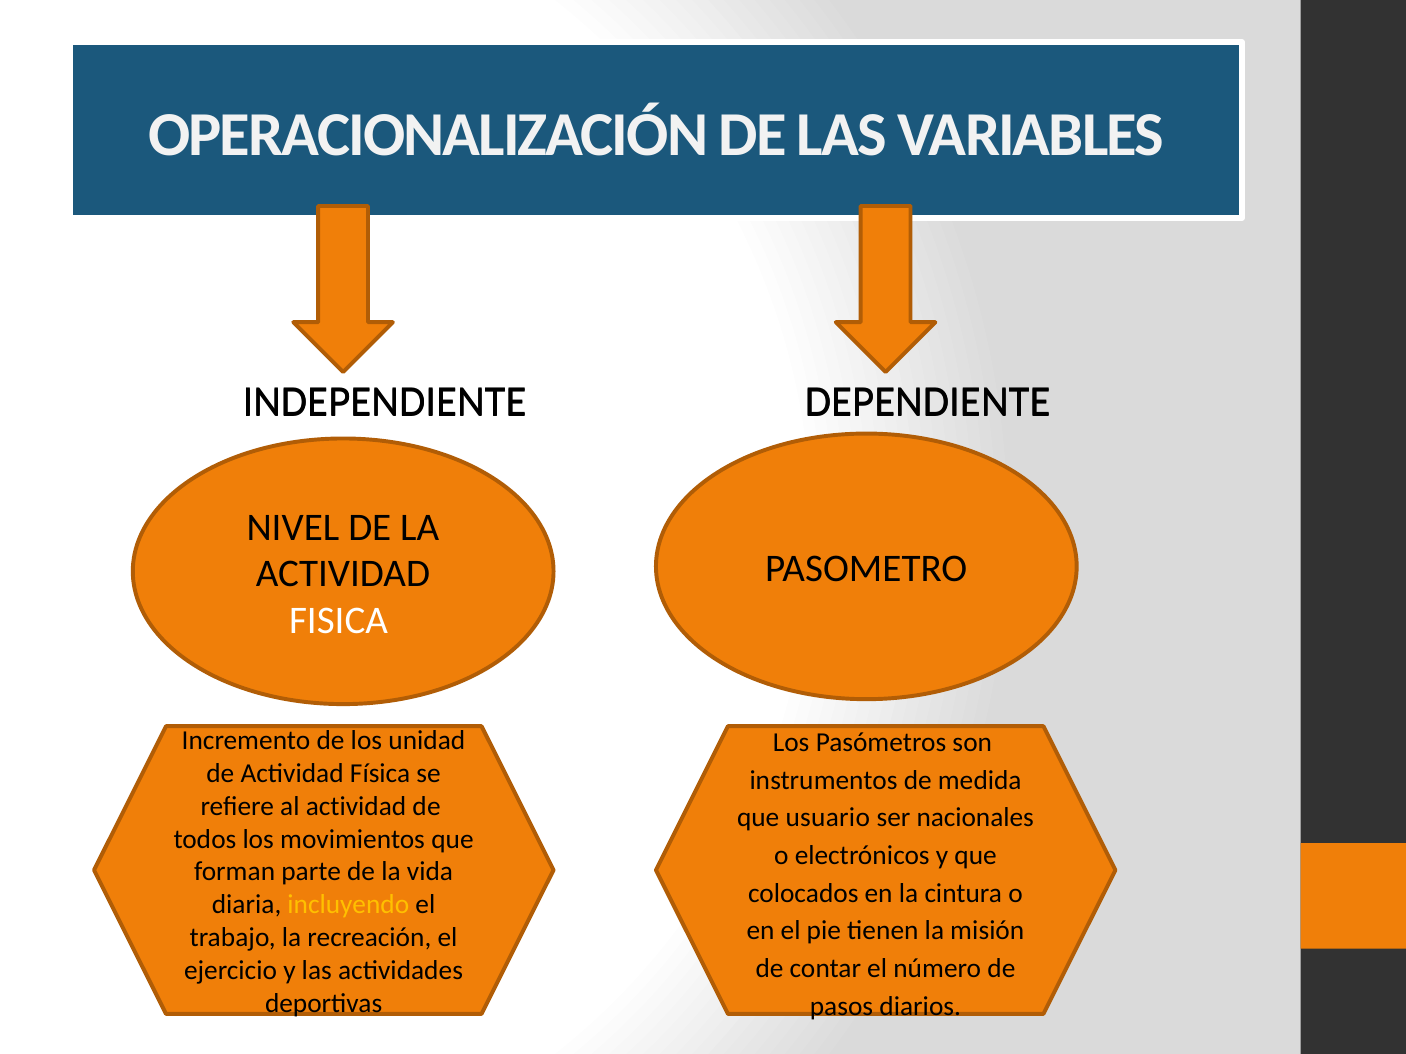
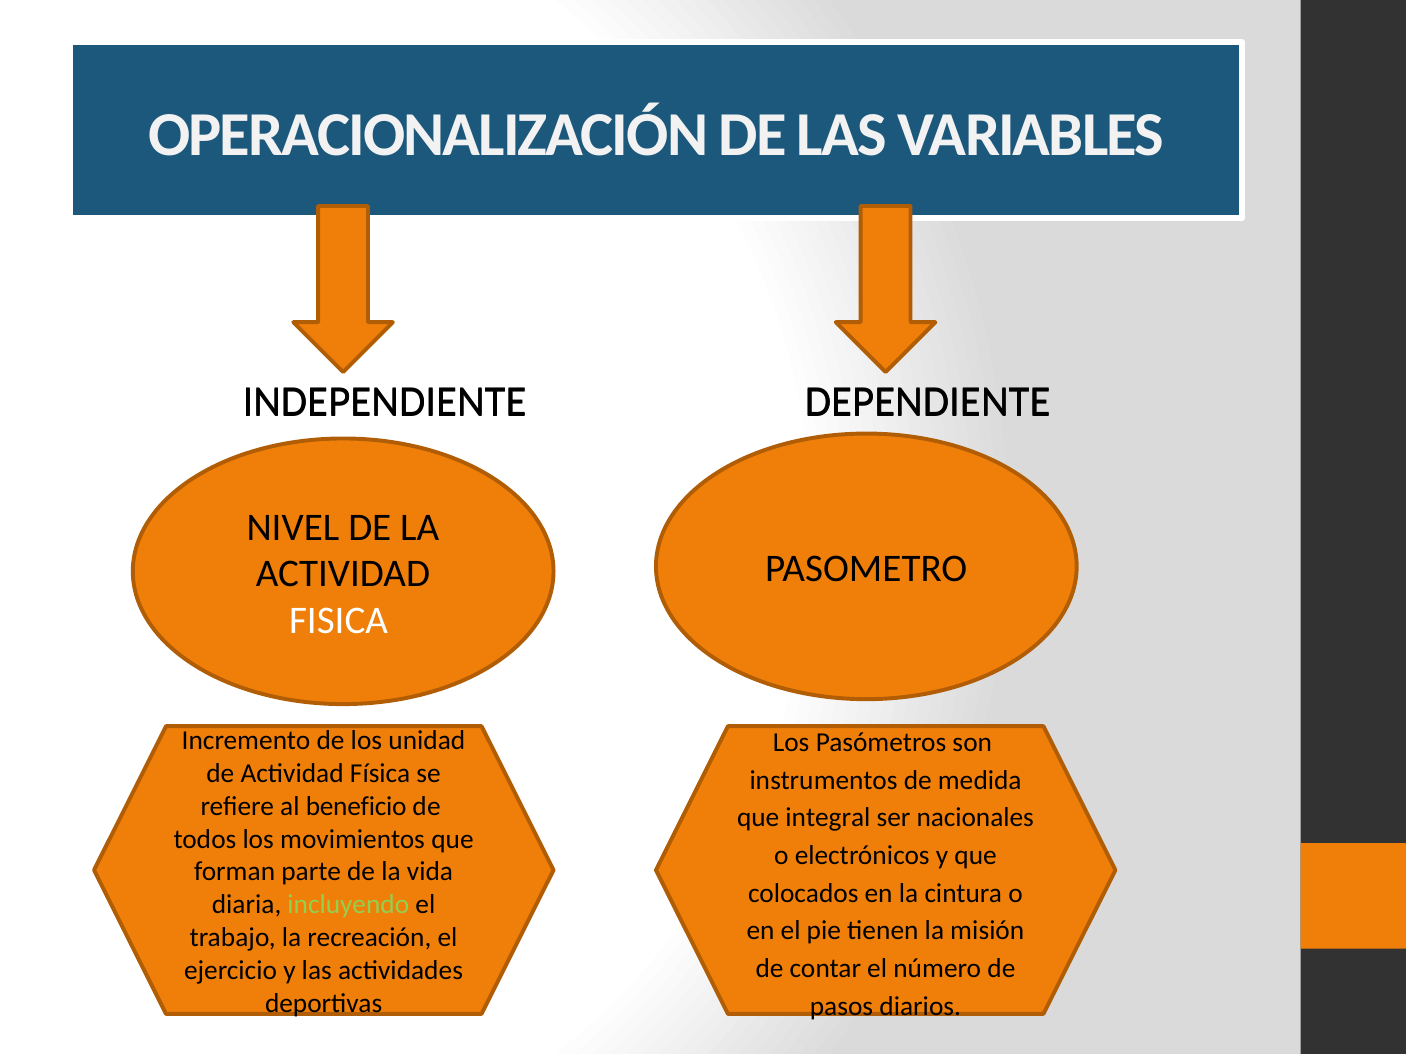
al actividad: actividad -> beneficio
usuario: usuario -> integral
incluyendo colour: yellow -> light green
